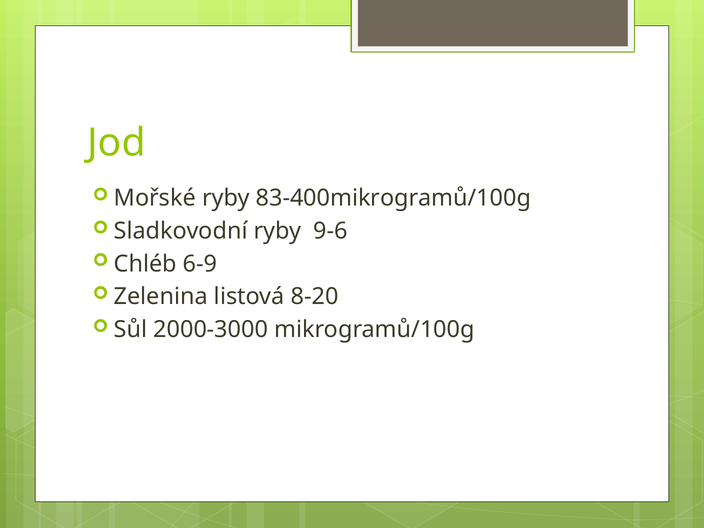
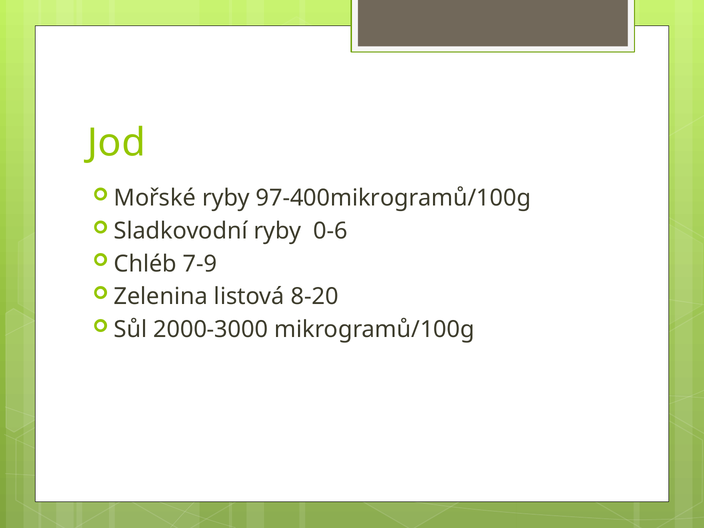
83-400mikrogramů/100g: 83-400mikrogramů/100g -> 97-400mikrogramů/100g
9-6: 9-6 -> 0-6
6-9: 6-9 -> 7-9
